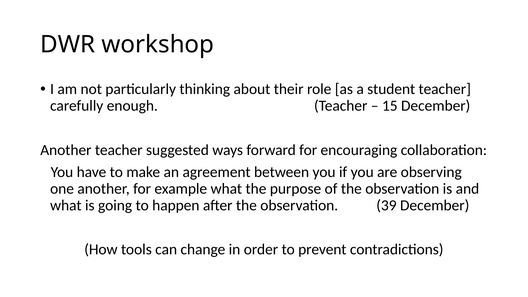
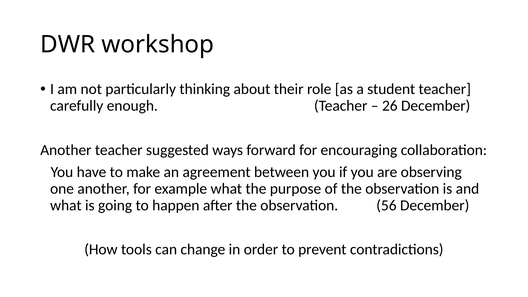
15: 15 -> 26
39: 39 -> 56
